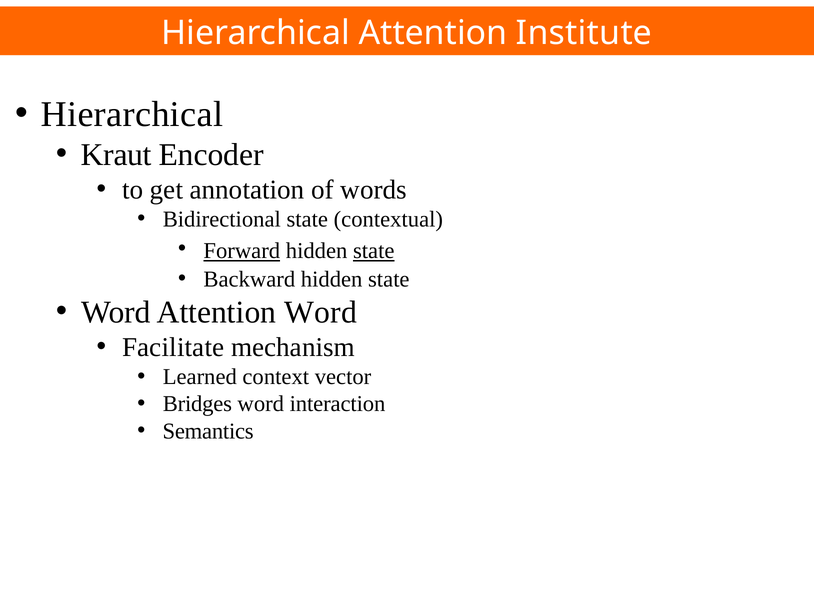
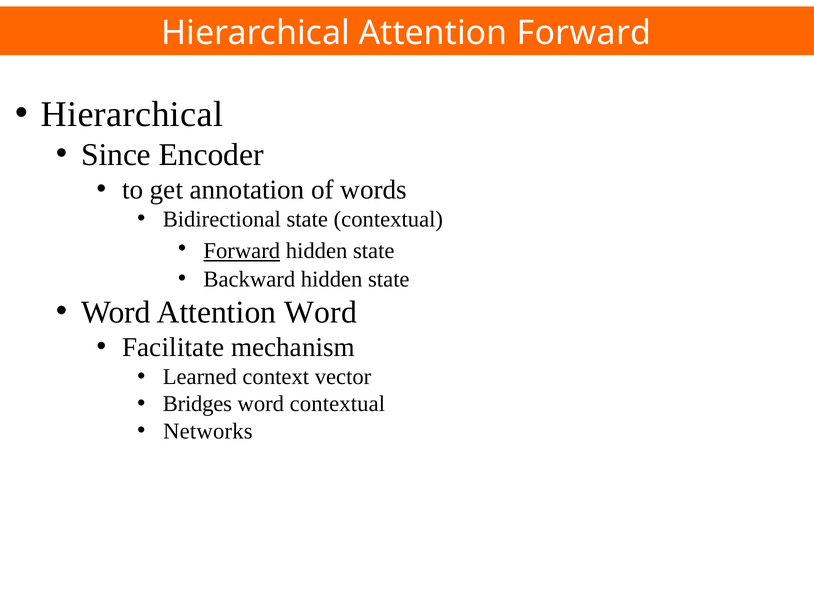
Attention Institute: Institute -> Forward
Kraut: Kraut -> Since
state at (374, 251) underline: present -> none
word interaction: interaction -> contextual
Semantics: Semantics -> Networks
